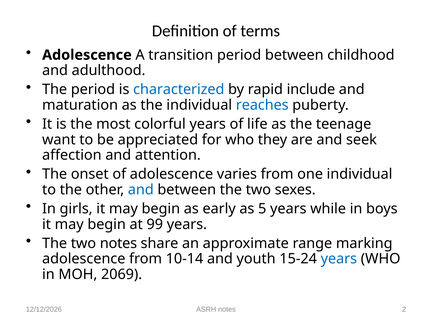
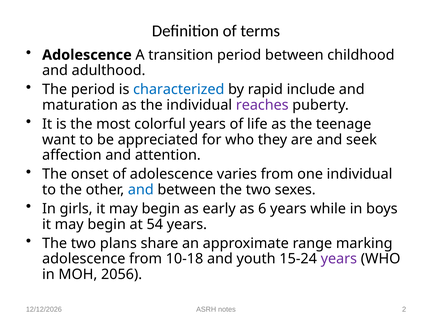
reaches colour: blue -> purple
5: 5 -> 6
99: 99 -> 54
two notes: notes -> plans
10-14: 10-14 -> 10-18
years at (339, 259) colour: blue -> purple
2069: 2069 -> 2056
